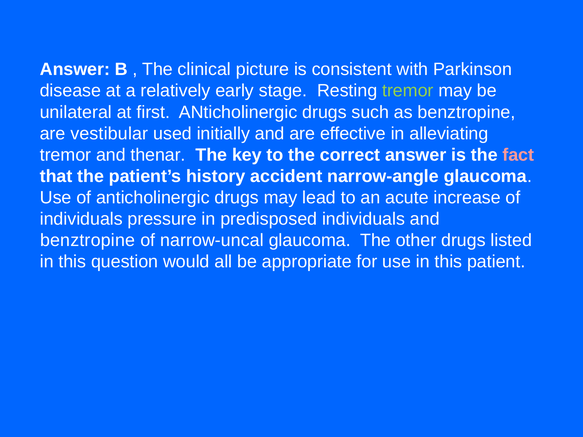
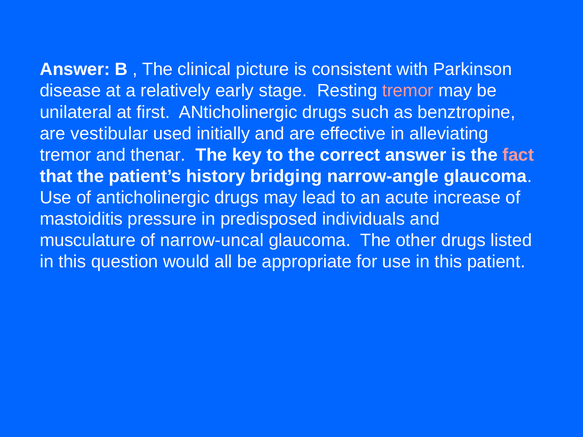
tremor at (408, 91) colour: light green -> pink
accident: accident -> bridging
individuals at (81, 219): individuals -> mastoiditis
benztropine at (88, 240): benztropine -> musculature
